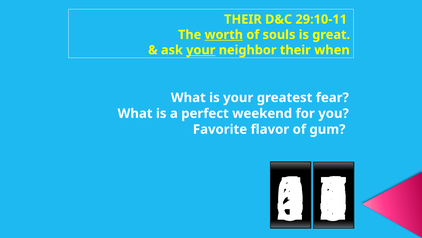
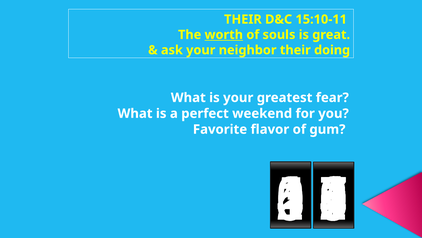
29:10-11: 29:10-11 -> 15:10-11
your at (201, 50) underline: present -> none
when: when -> doing
